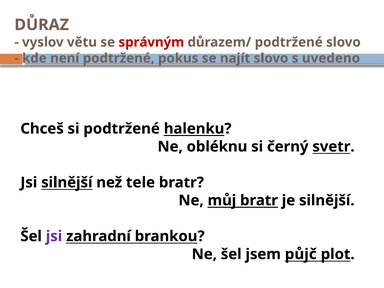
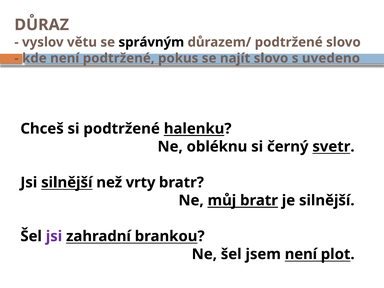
správným colour: red -> black
tele: tele -> vrty
jsem půjč: půjč -> není
